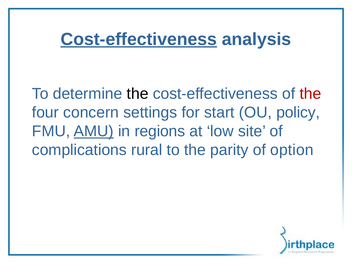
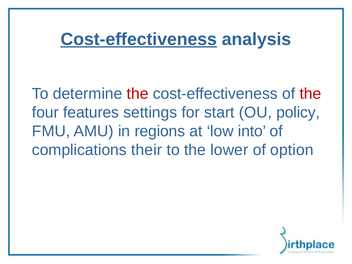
the at (138, 94) colour: black -> red
concern: concern -> features
AMU underline: present -> none
site: site -> into
rural: rural -> their
parity: parity -> lower
